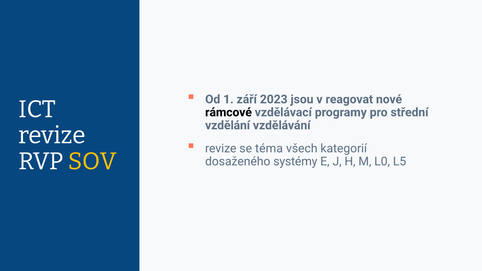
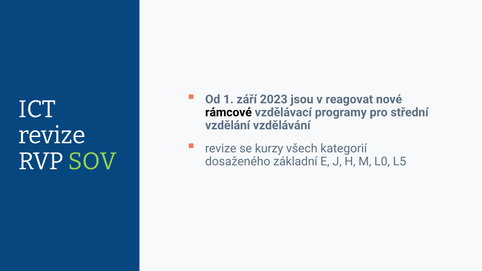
téma: téma -> kurzy
SOV colour: yellow -> light green
systémy: systémy -> základní
